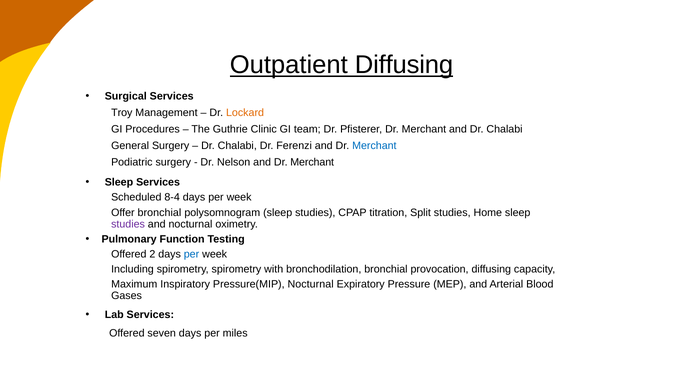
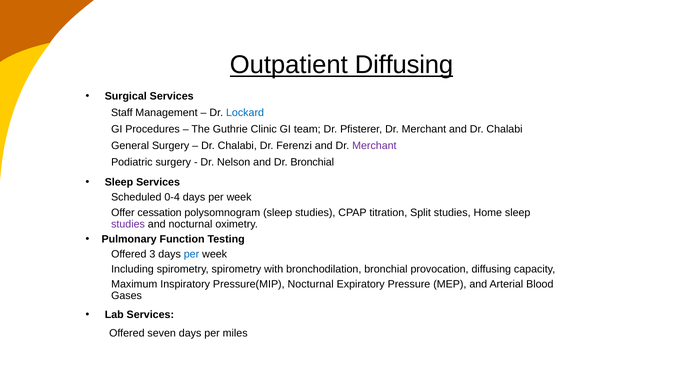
Troy: Troy -> Staff
Lockard colour: orange -> blue
Merchant at (374, 146) colour: blue -> purple
Nelson and Dr Merchant: Merchant -> Bronchial
8-4: 8-4 -> 0-4
Offer bronchial: bronchial -> cessation
2: 2 -> 3
